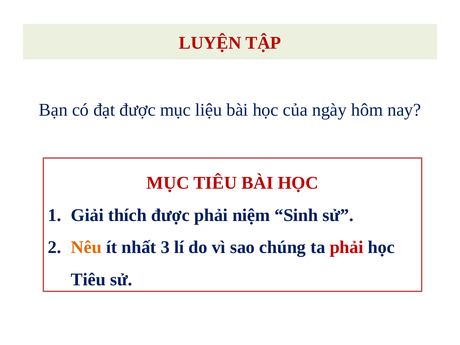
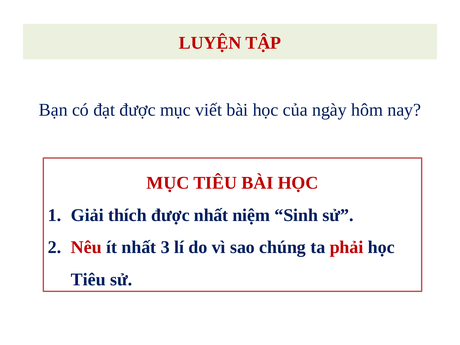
liệu: liệu -> viết
được phải: phải -> nhất
Nêu colour: orange -> red
